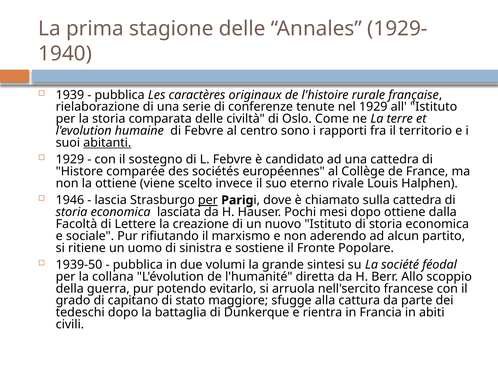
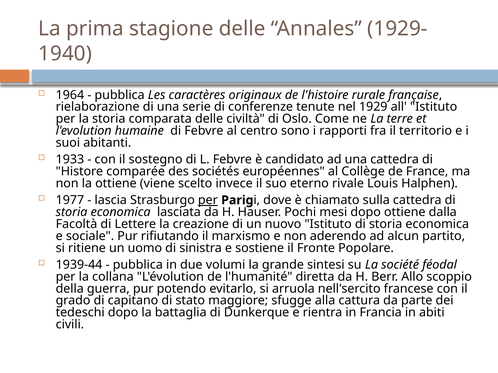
1939: 1939 -> 1964
abitanti underline: present -> none
1929 at (70, 160): 1929 -> 1933
1946: 1946 -> 1977
1939-50: 1939-50 -> 1939-44
